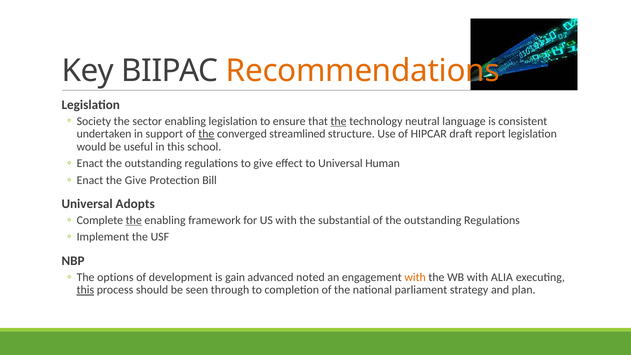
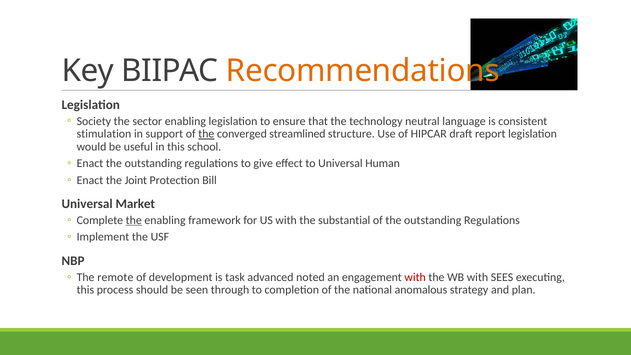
the at (339, 121) underline: present -> none
undertaken: undertaken -> stimulation
the Give: Give -> Joint
Adopts: Adopts -> Market
options: options -> remote
gain: gain -> task
with at (415, 277) colour: orange -> red
ALIA: ALIA -> SEES
this at (85, 290) underline: present -> none
parliament: parliament -> anomalous
